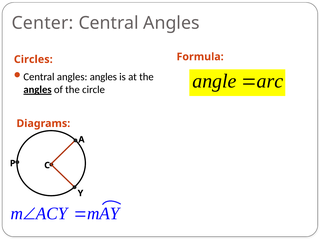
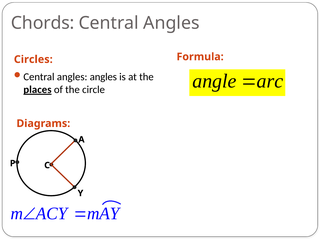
Center: Center -> Chords
angles at (38, 90): angles -> places
